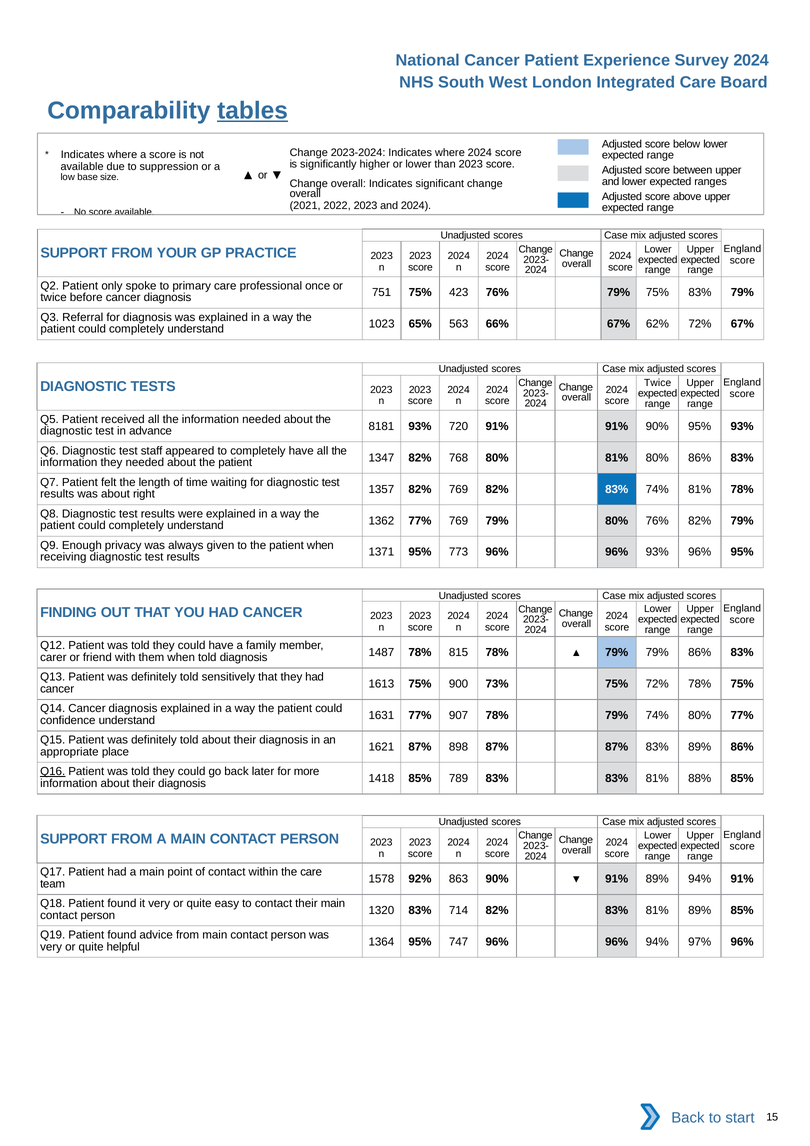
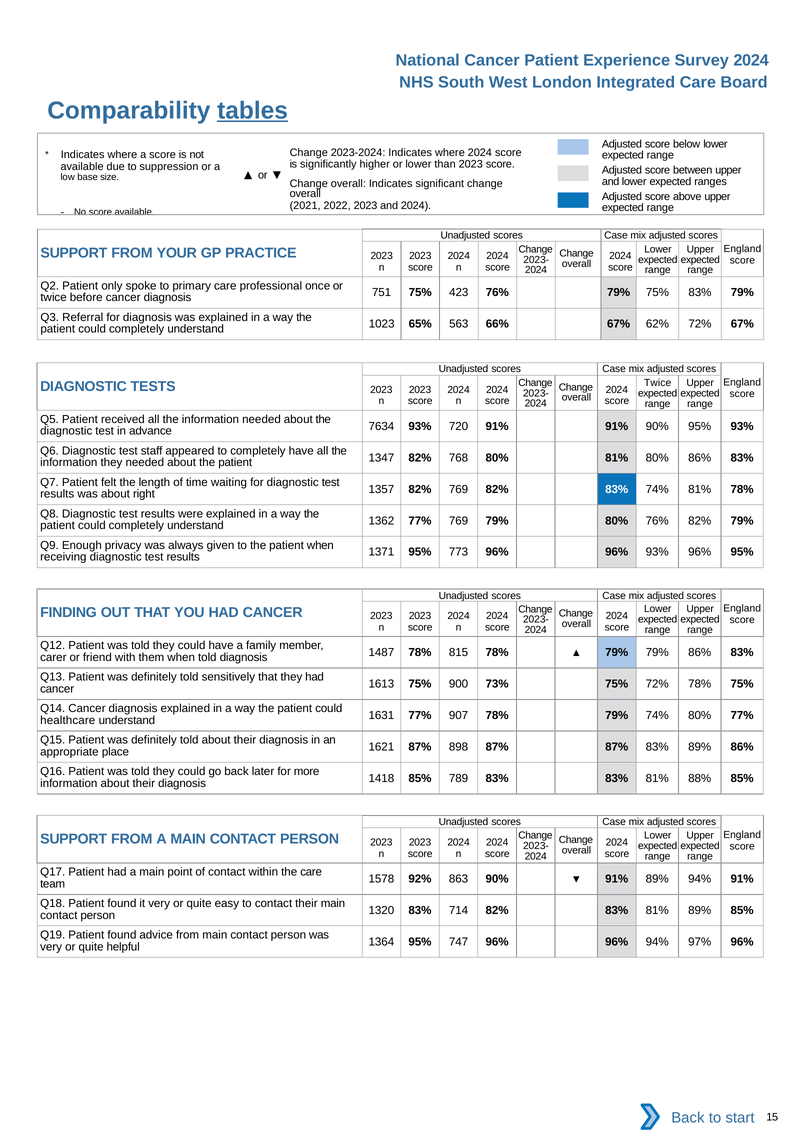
8181: 8181 -> 7634
confidence: confidence -> healthcare
Q16 underline: present -> none
